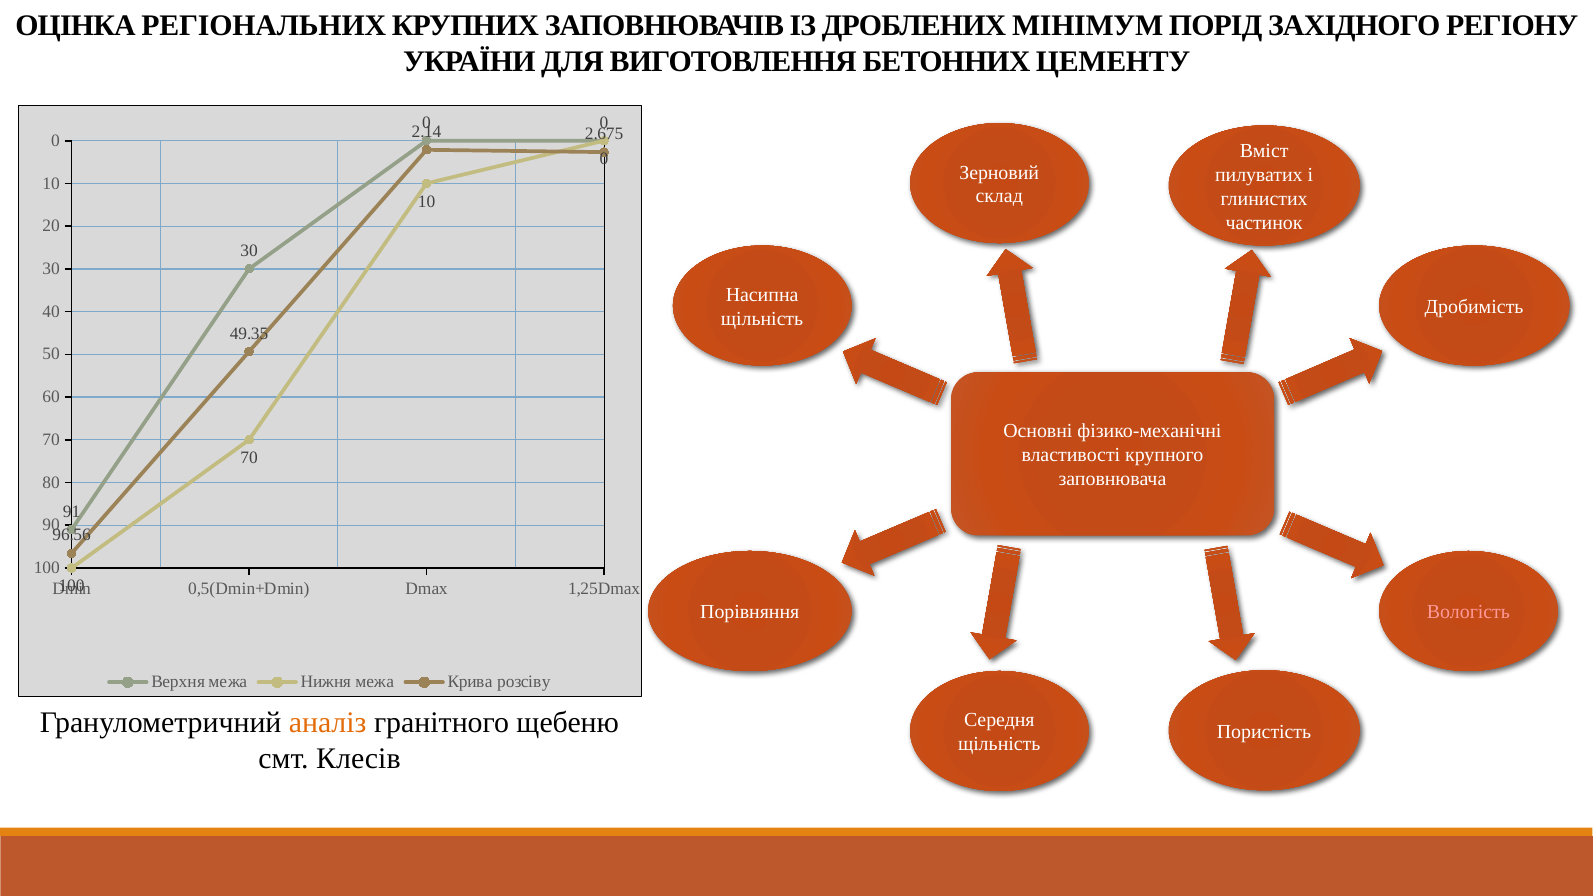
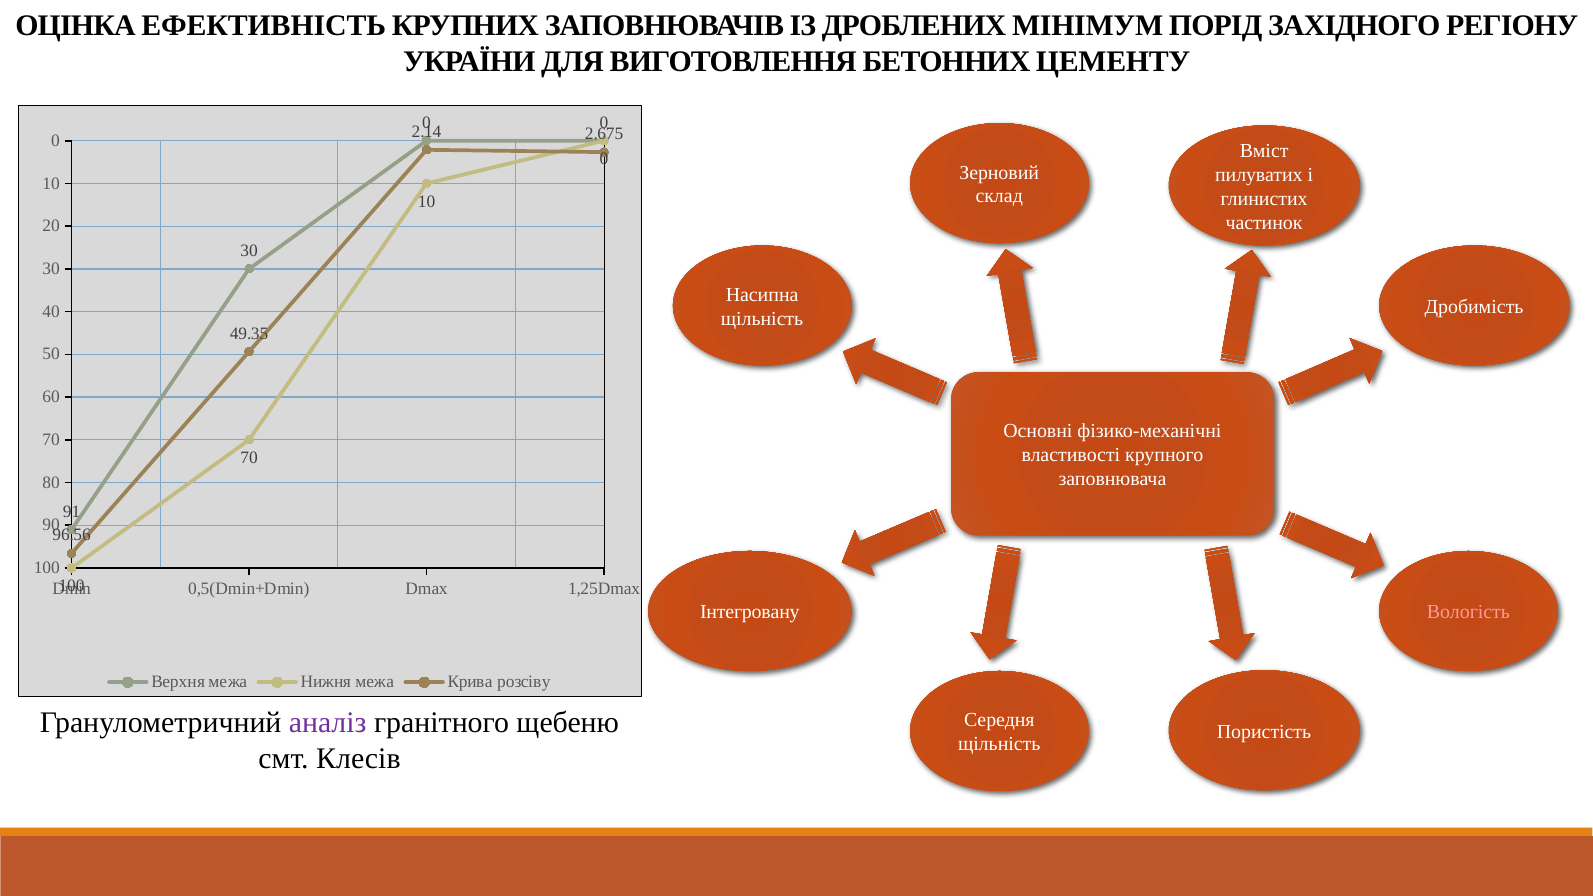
РЕГІОНАЛЬНИХ: РЕГІОНАЛЬНИХ -> ЕФЕКТИВНІСТЬ
Порівняння: Порівняння -> Інтегровану
аналіз colour: orange -> purple
